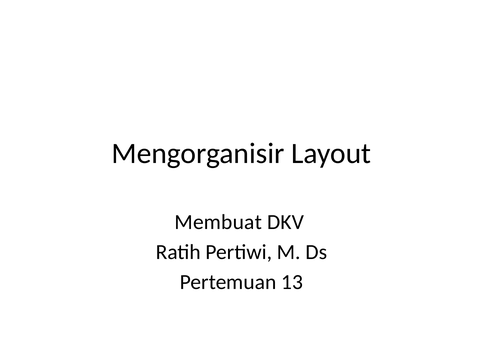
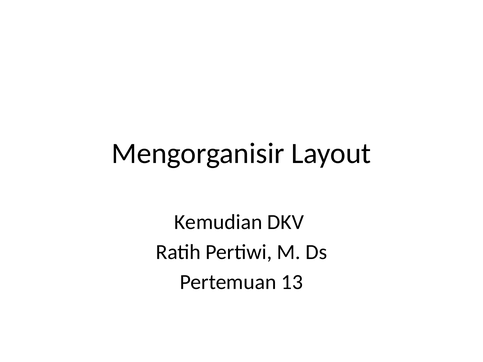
Membuat: Membuat -> Kemudian
